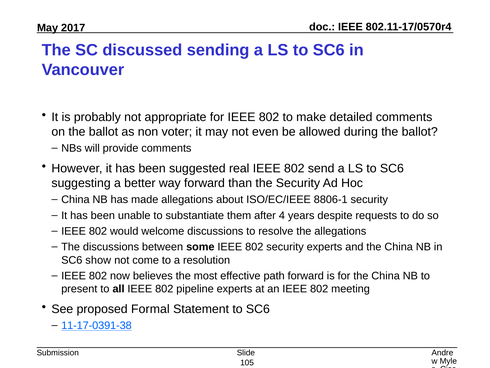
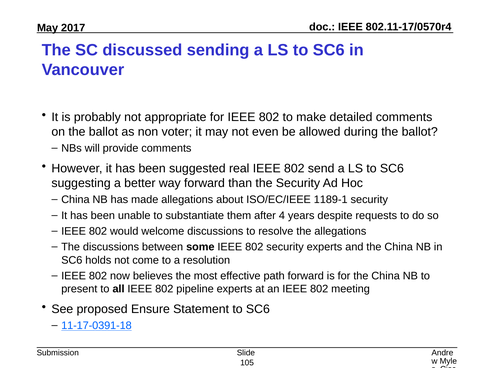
8806-1: 8806-1 -> 1189-1
show: show -> holds
Formal: Formal -> Ensure
11-17-0391-38: 11-17-0391-38 -> 11-17-0391-18
